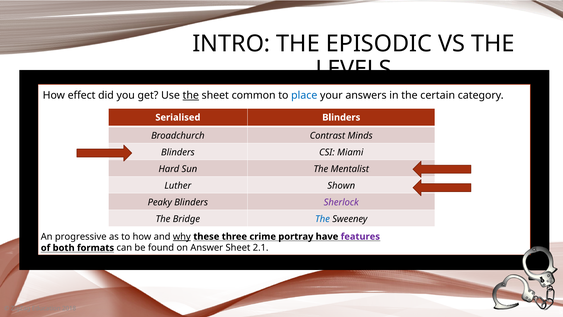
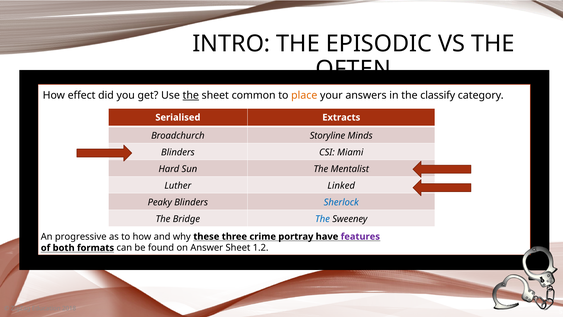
LEVELS: LEVELS -> OFTEN
place colour: blue -> orange
certain: certain -> classify
Serialised Blinders: Blinders -> Extracts
Contrast: Contrast -> Storyline
Shown: Shown -> Linked
Sherlock colour: purple -> blue
why underline: present -> none
2.1: 2.1 -> 1.2
